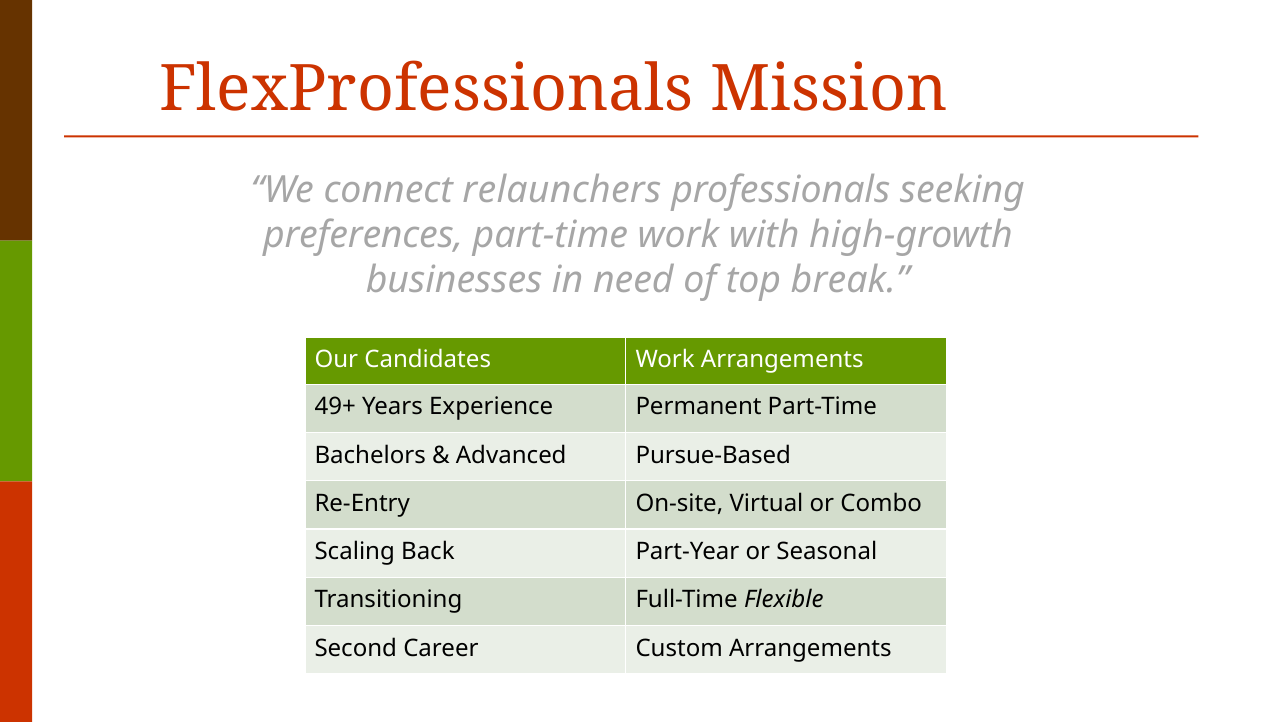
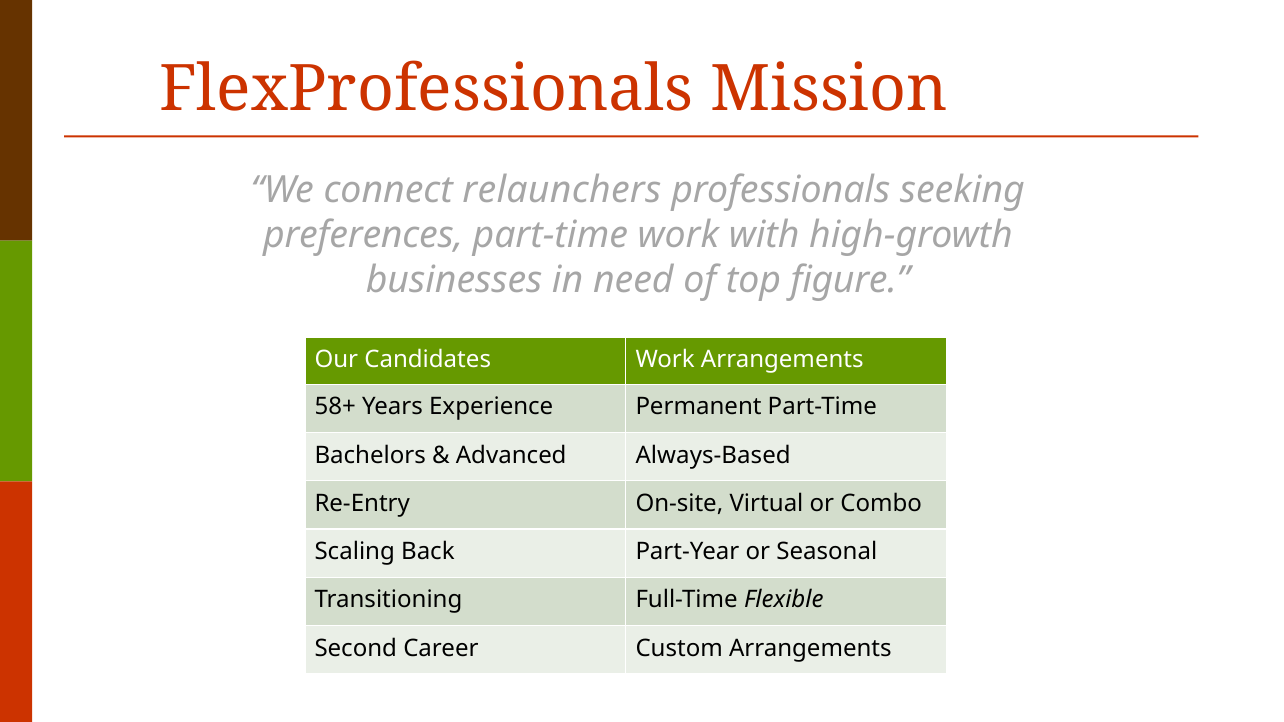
break: break -> figure
49+: 49+ -> 58+
Pursue-Based: Pursue-Based -> Always-Based
